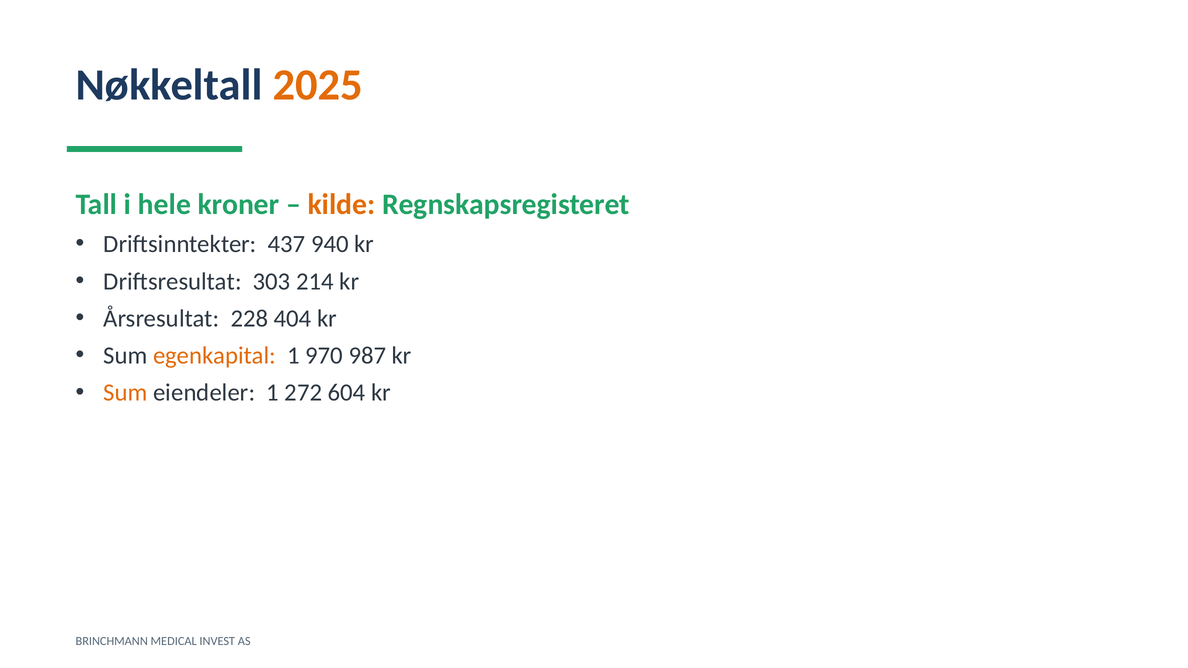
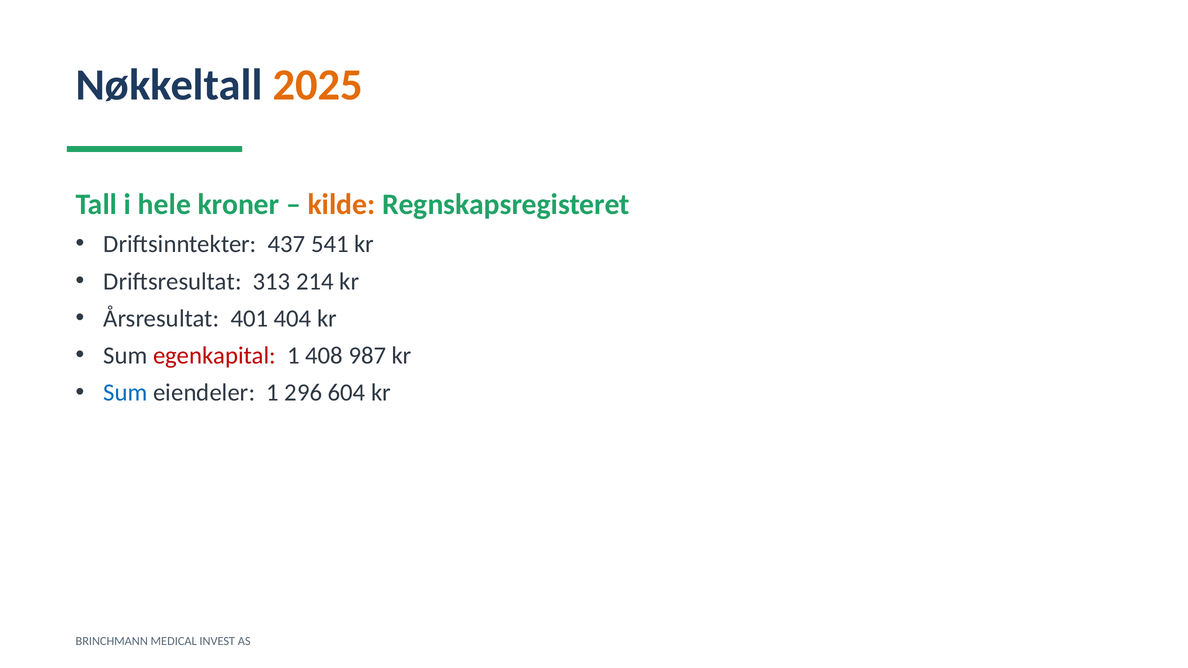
940: 940 -> 541
303: 303 -> 313
228: 228 -> 401
egenkapital colour: orange -> red
970: 970 -> 408
Sum at (125, 393) colour: orange -> blue
272: 272 -> 296
